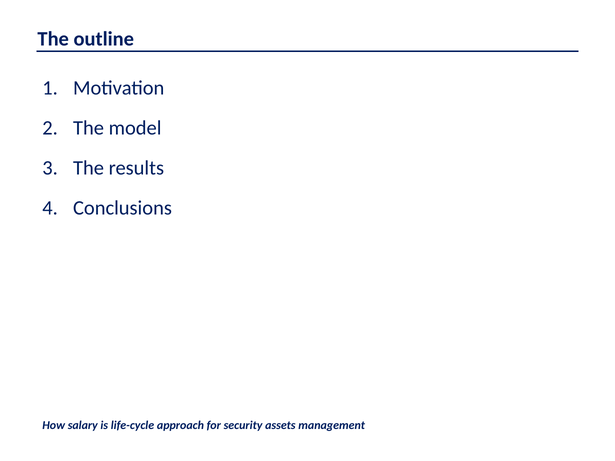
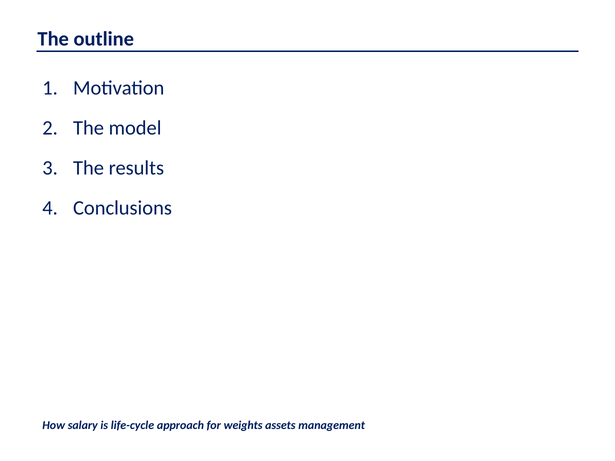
security: security -> weights
